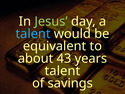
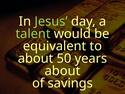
talent at (33, 34) colour: light blue -> light green
43: 43 -> 50
talent at (62, 71): talent -> about
